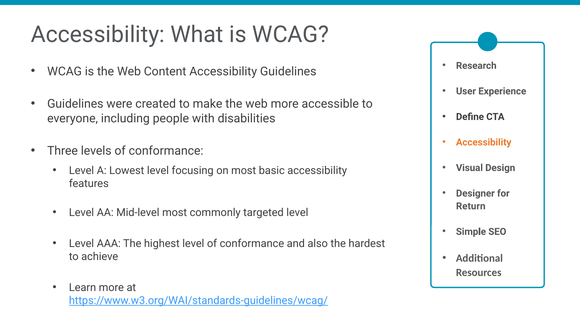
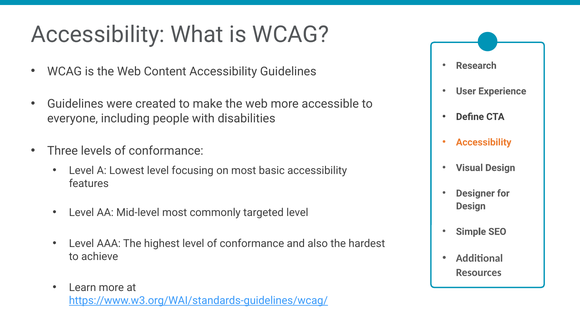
Return at (471, 206): Return -> Design
